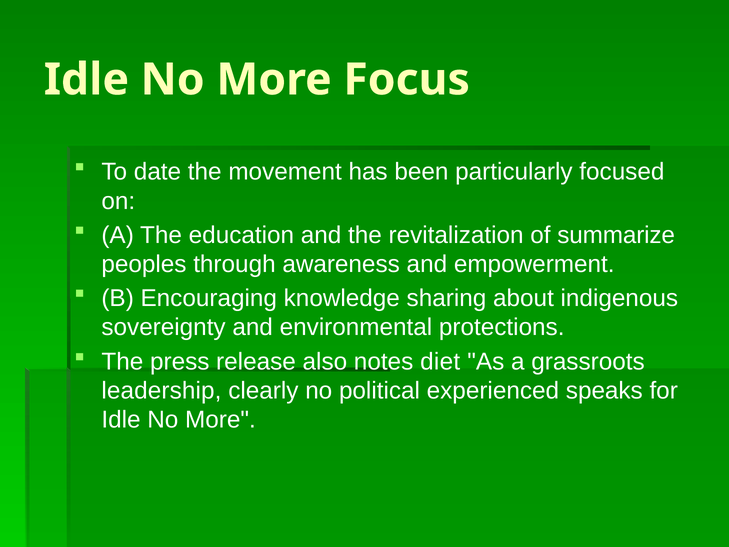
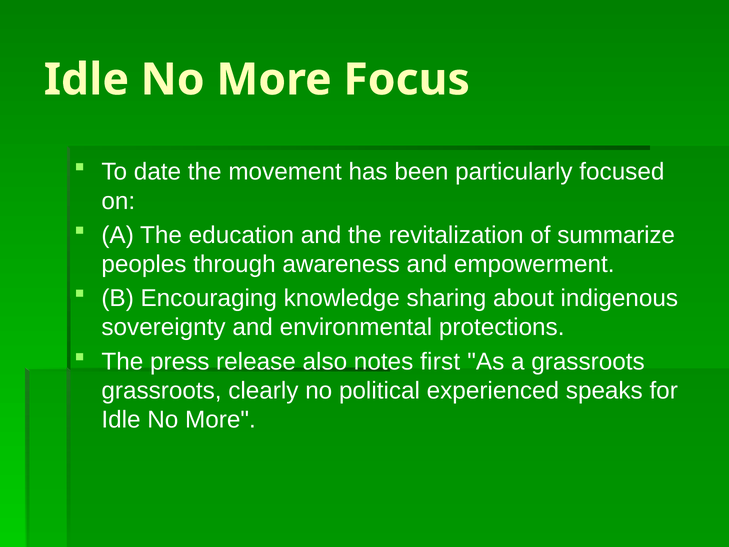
diet: diet -> first
leadership at (161, 390): leadership -> grassroots
